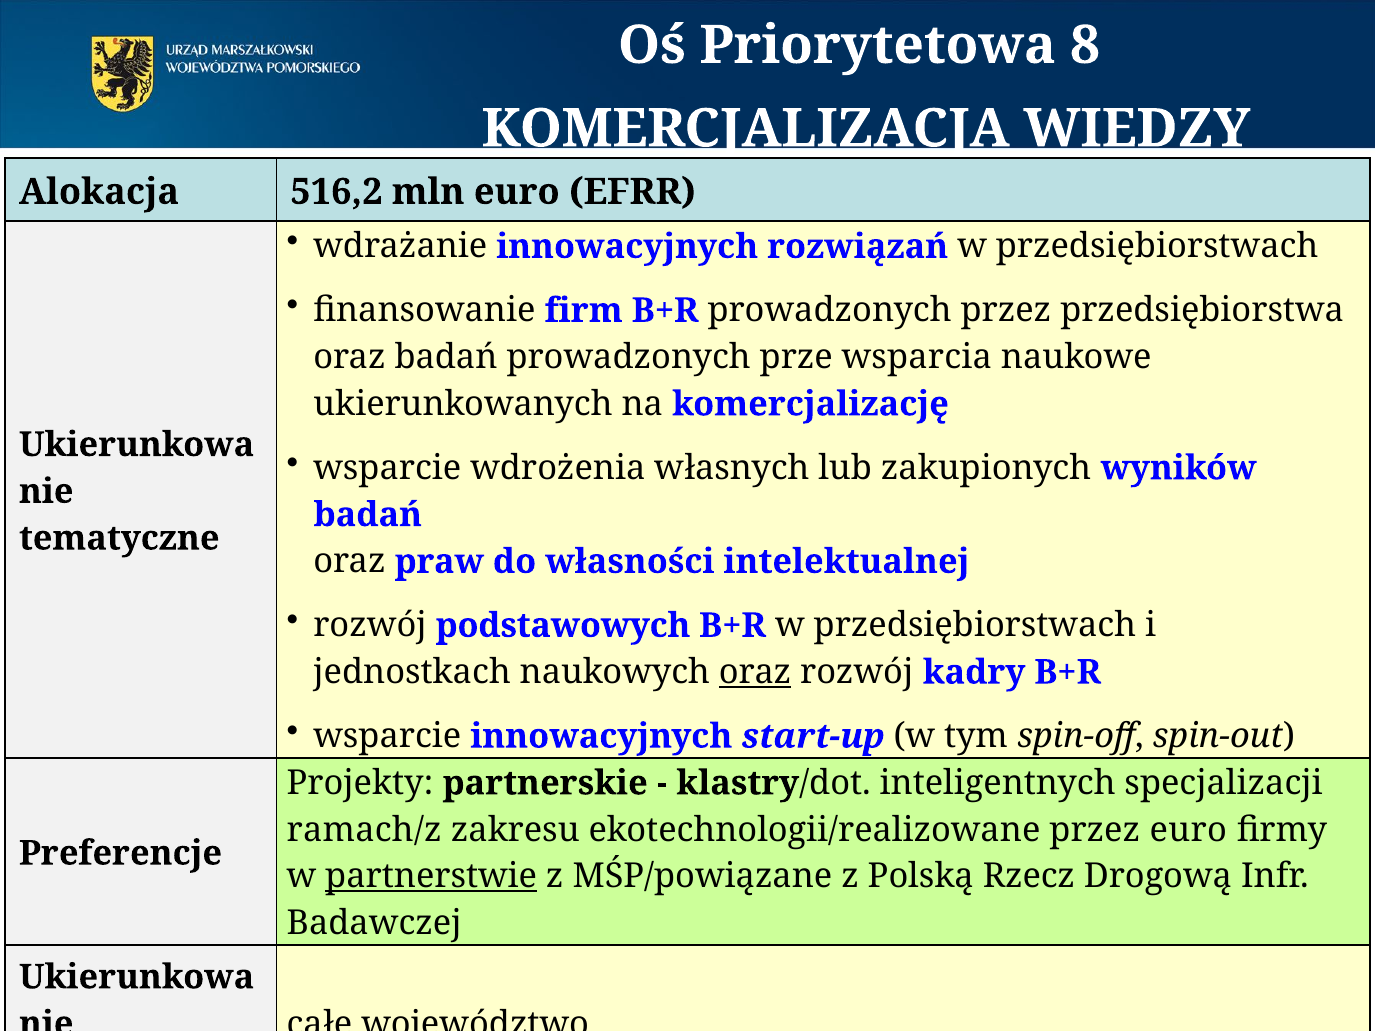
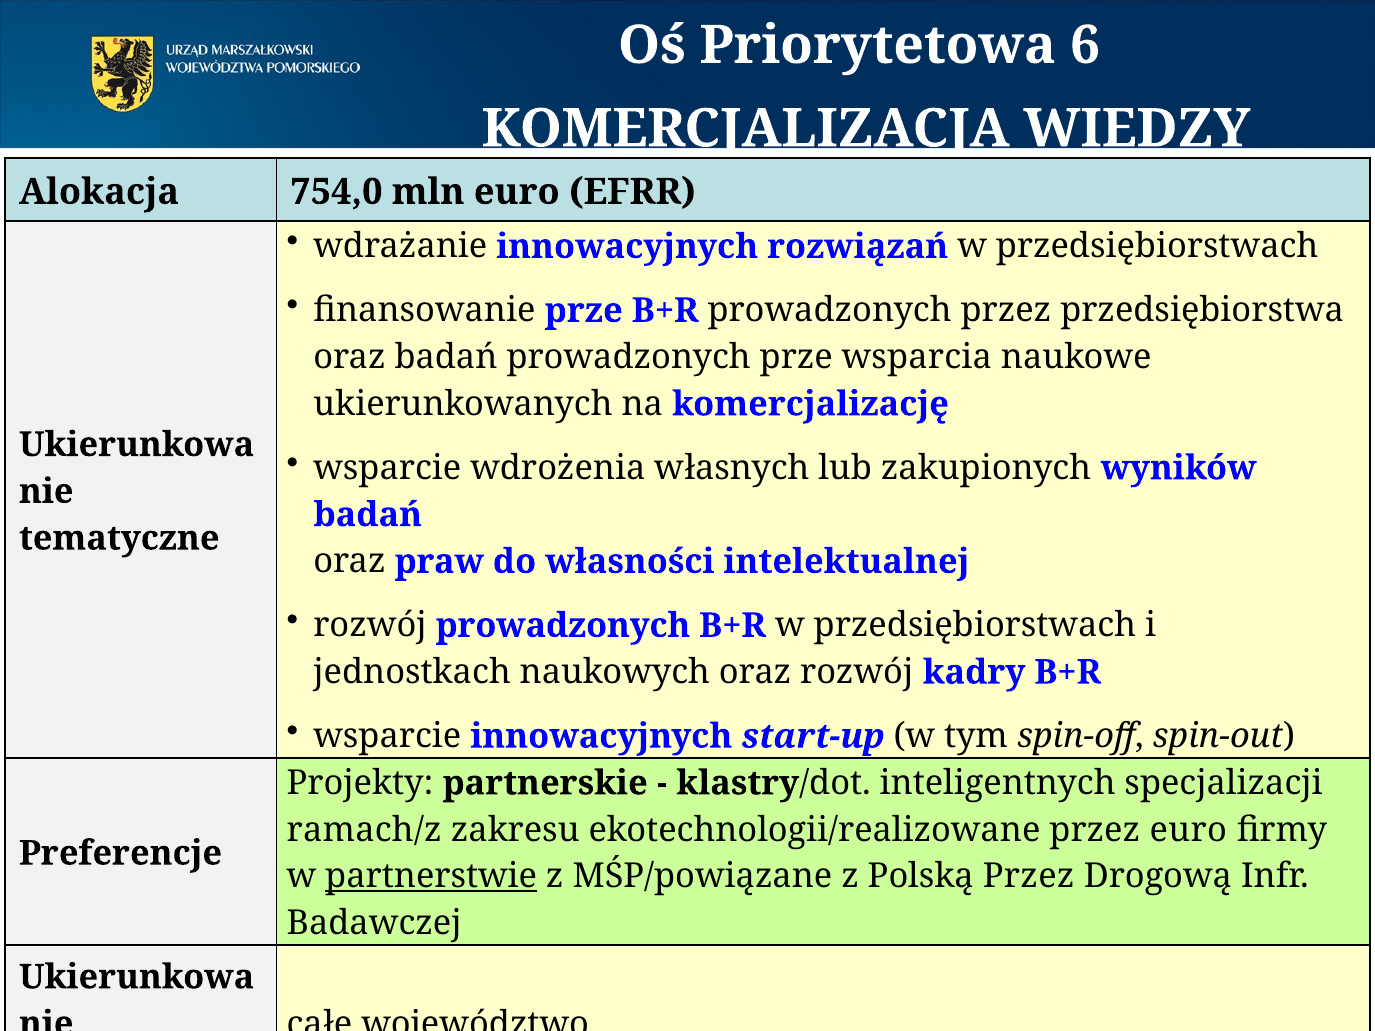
8: 8 -> 6
516,2: 516,2 -> 754,0
finansowanie firm: firm -> prze
rozwój podstawowych: podstawowych -> prowadzonych
oraz at (755, 672) underline: present -> none
Polską Rzecz: Rzecz -> Przez
